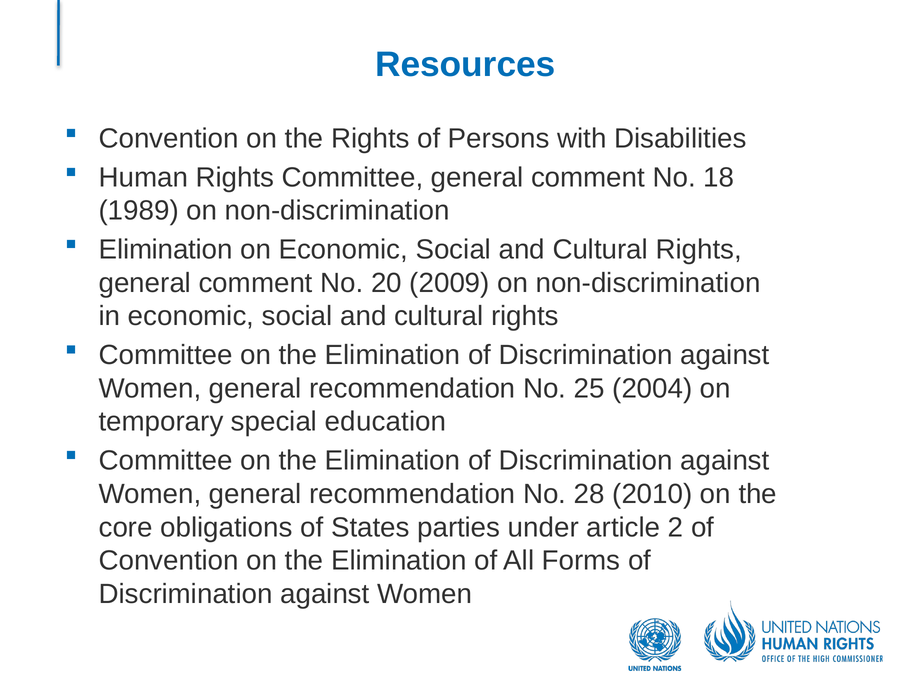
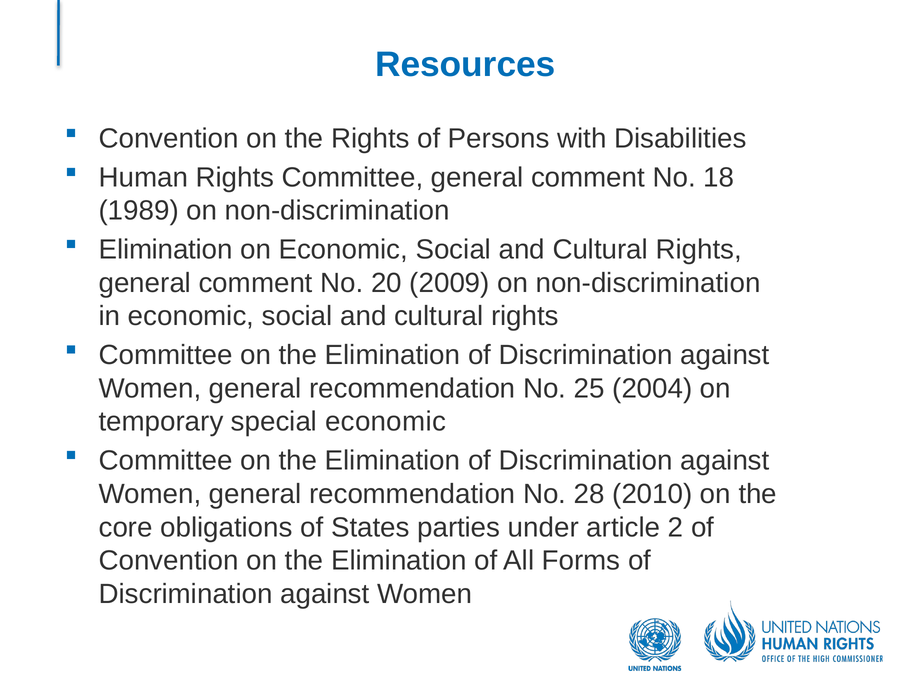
special education: education -> economic
